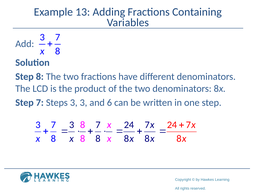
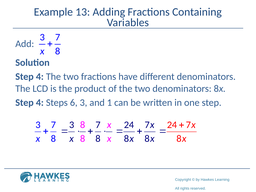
8 at (40, 77): 8 -> 4
7 at (40, 103): 7 -> 4
Steps 3: 3 -> 6
6: 6 -> 1
